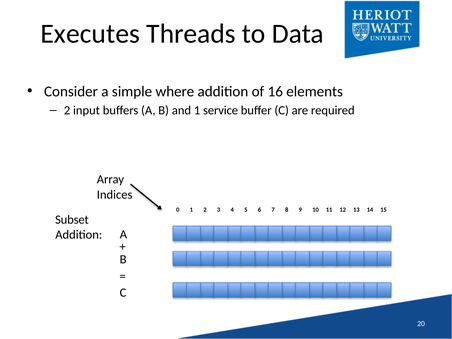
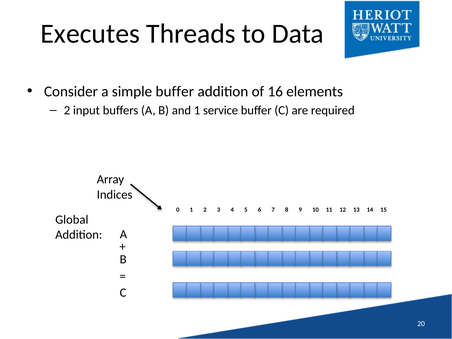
simple where: where -> buffer
Subset: Subset -> Global
